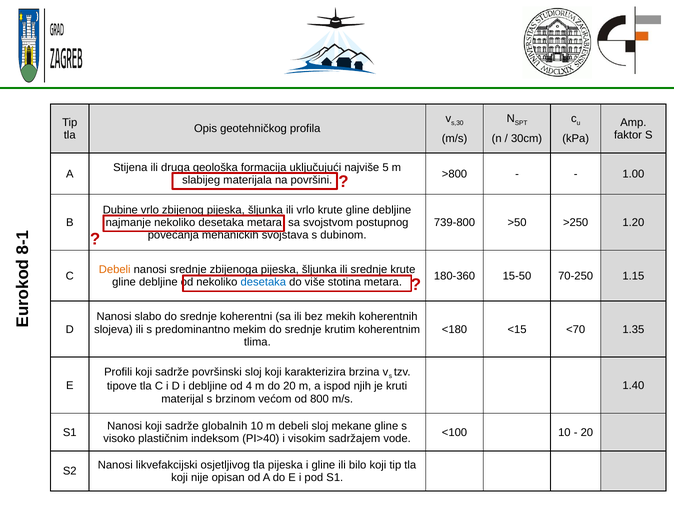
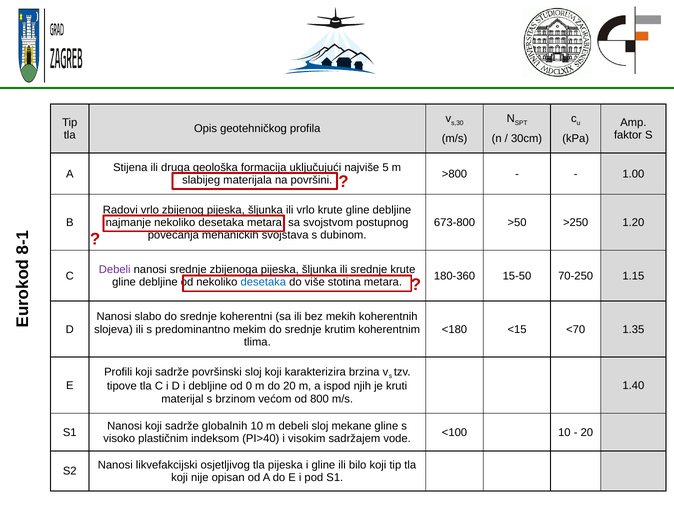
Dubine: Dubine -> Radovi
739-800: 739-800 -> 673-800
Debeli at (115, 270) colour: orange -> purple
4: 4 -> 0
